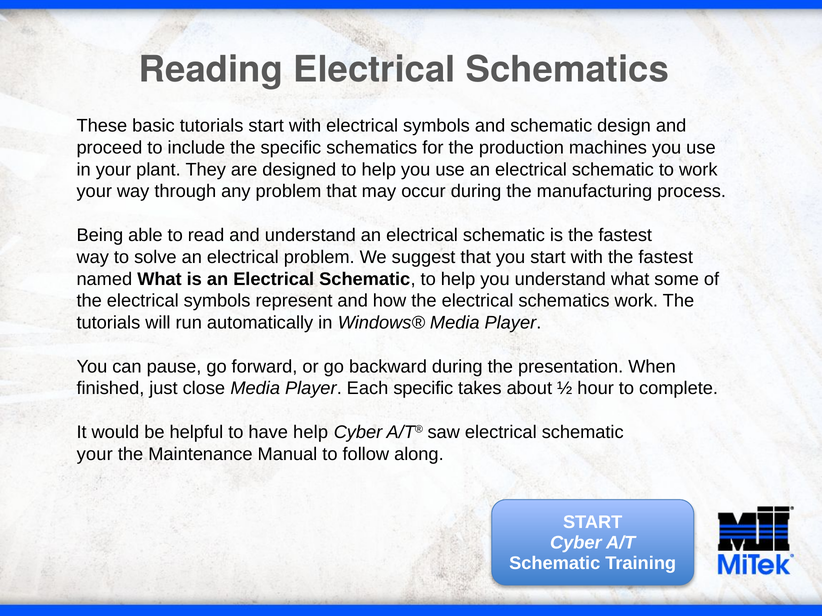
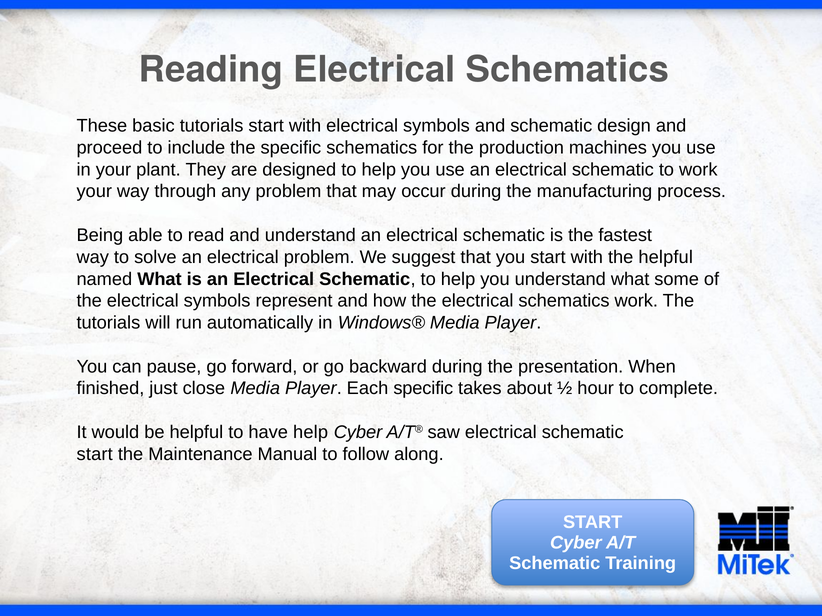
with the fastest: fastest -> helpful
your at (95, 454): your -> start
